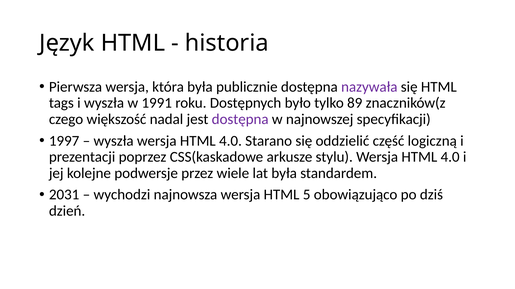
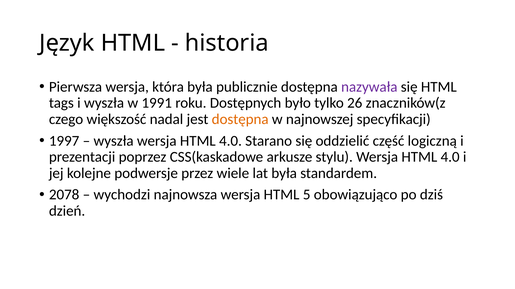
89: 89 -> 26
dostępna at (240, 120) colour: purple -> orange
2031: 2031 -> 2078
